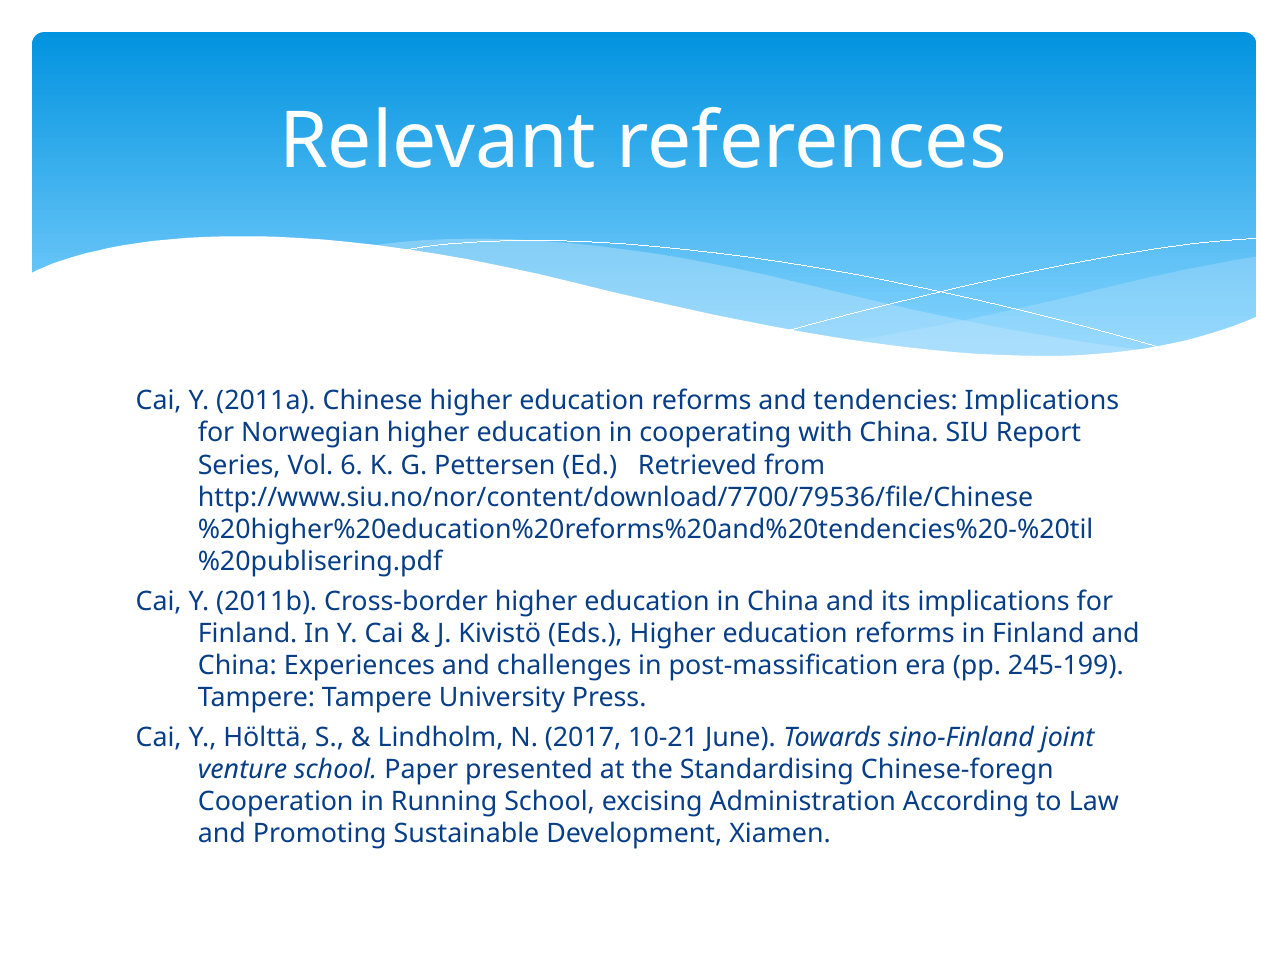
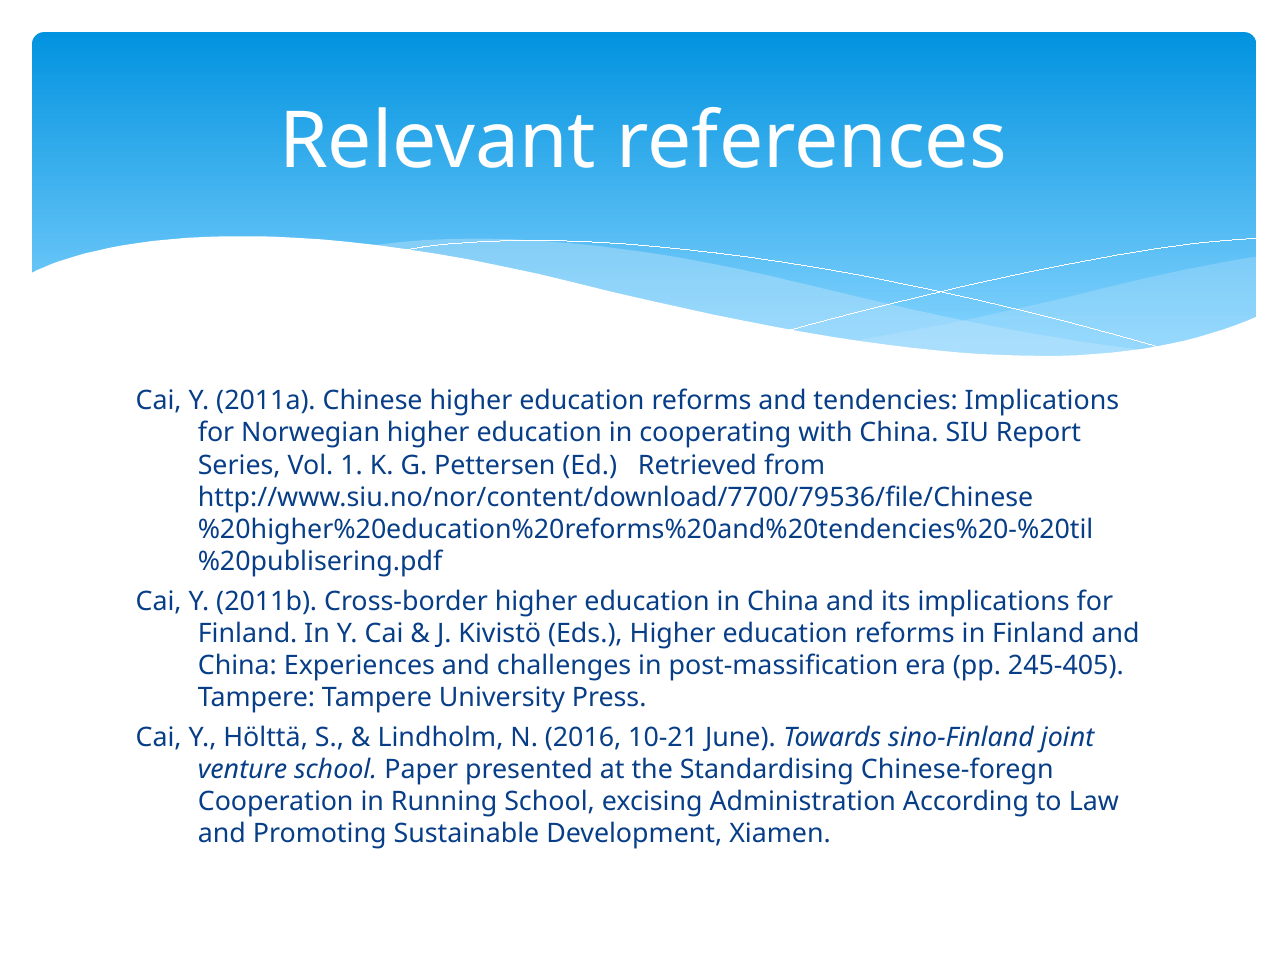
6: 6 -> 1
245-199: 245-199 -> 245-405
2017: 2017 -> 2016
